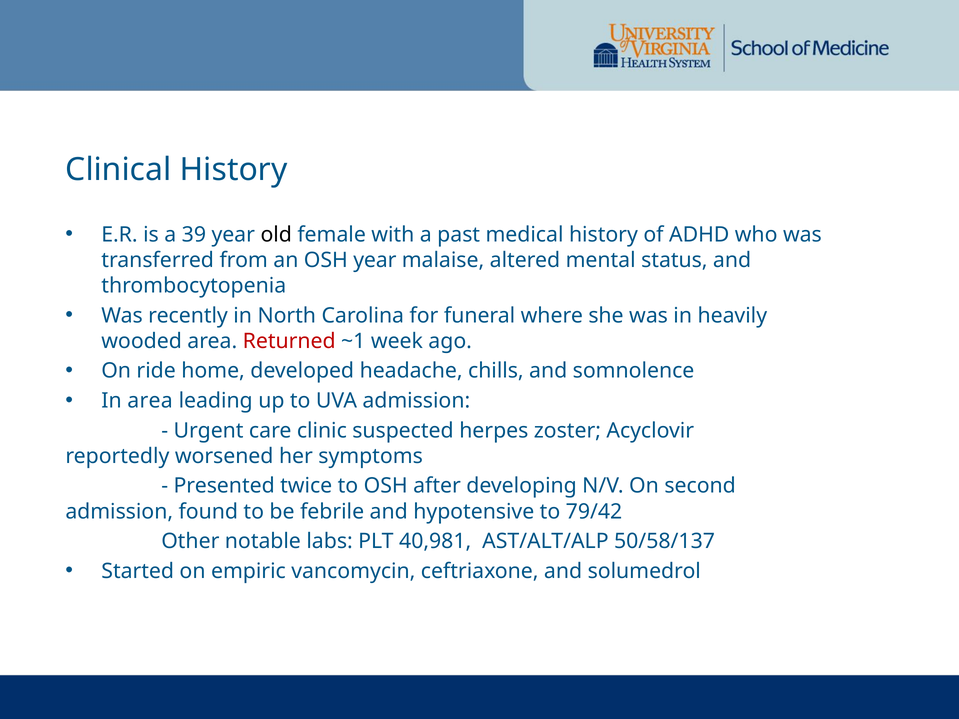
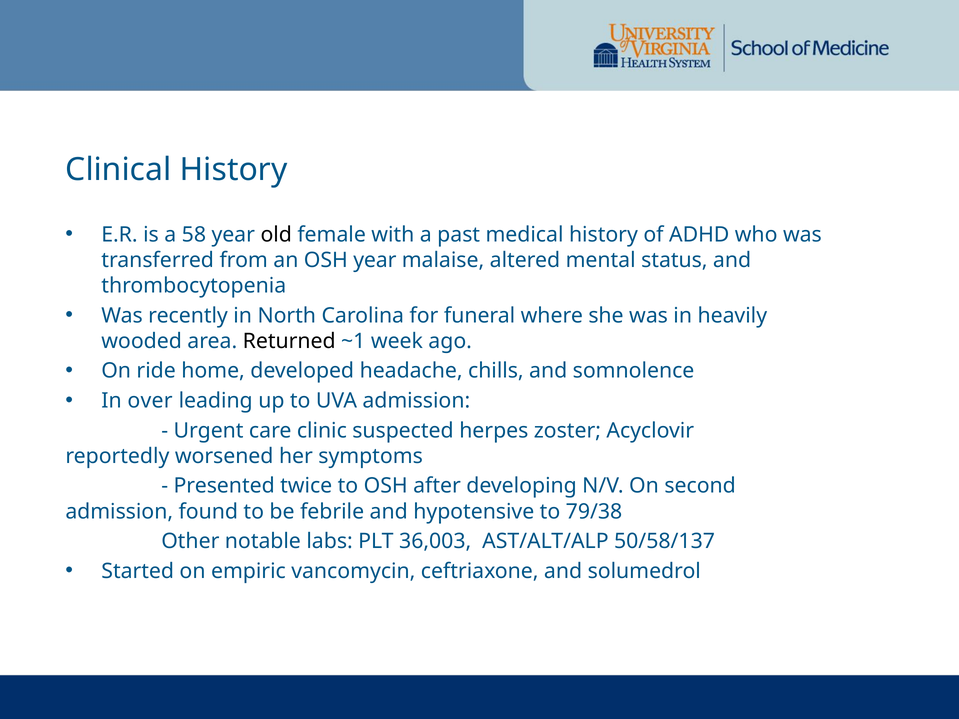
39: 39 -> 58
Returned colour: red -> black
In area: area -> over
79/42: 79/42 -> 79/38
40,981: 40,981 -> 36,003
